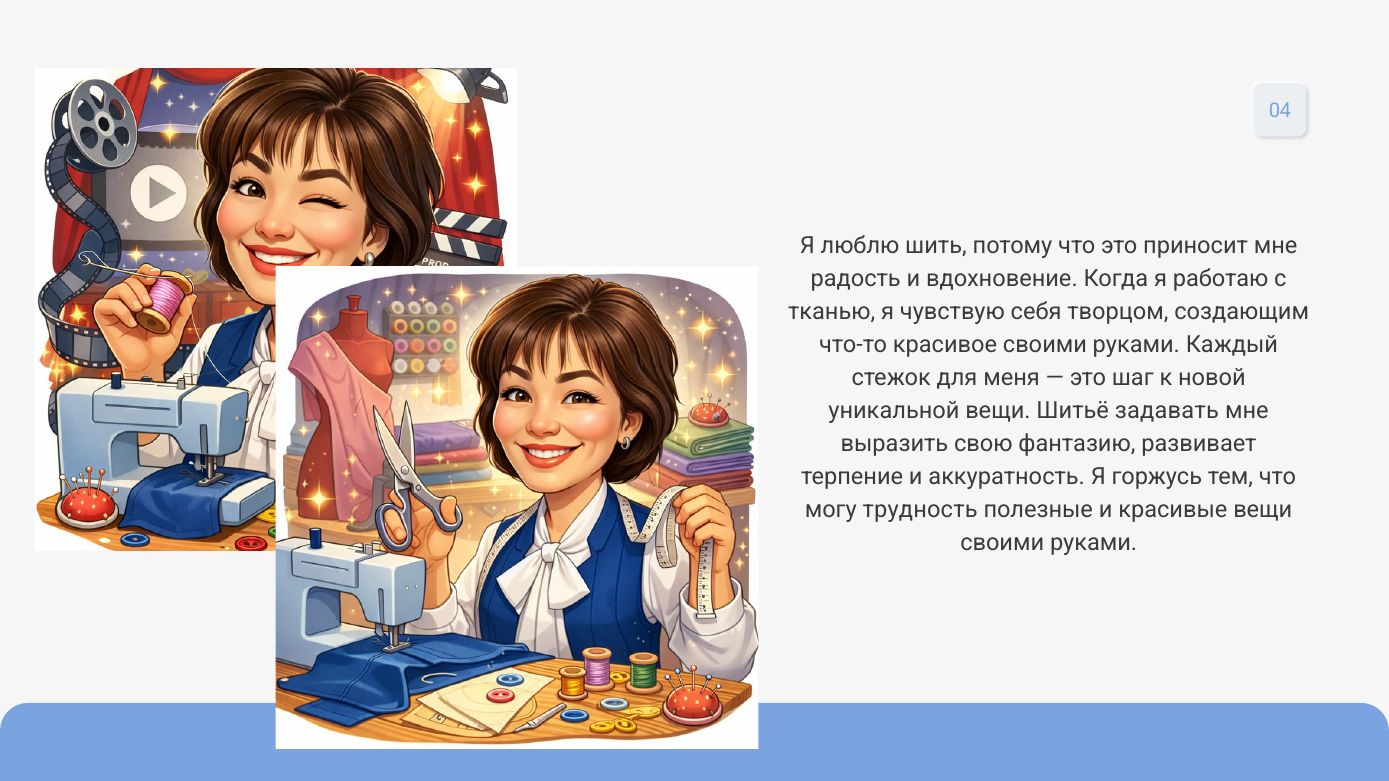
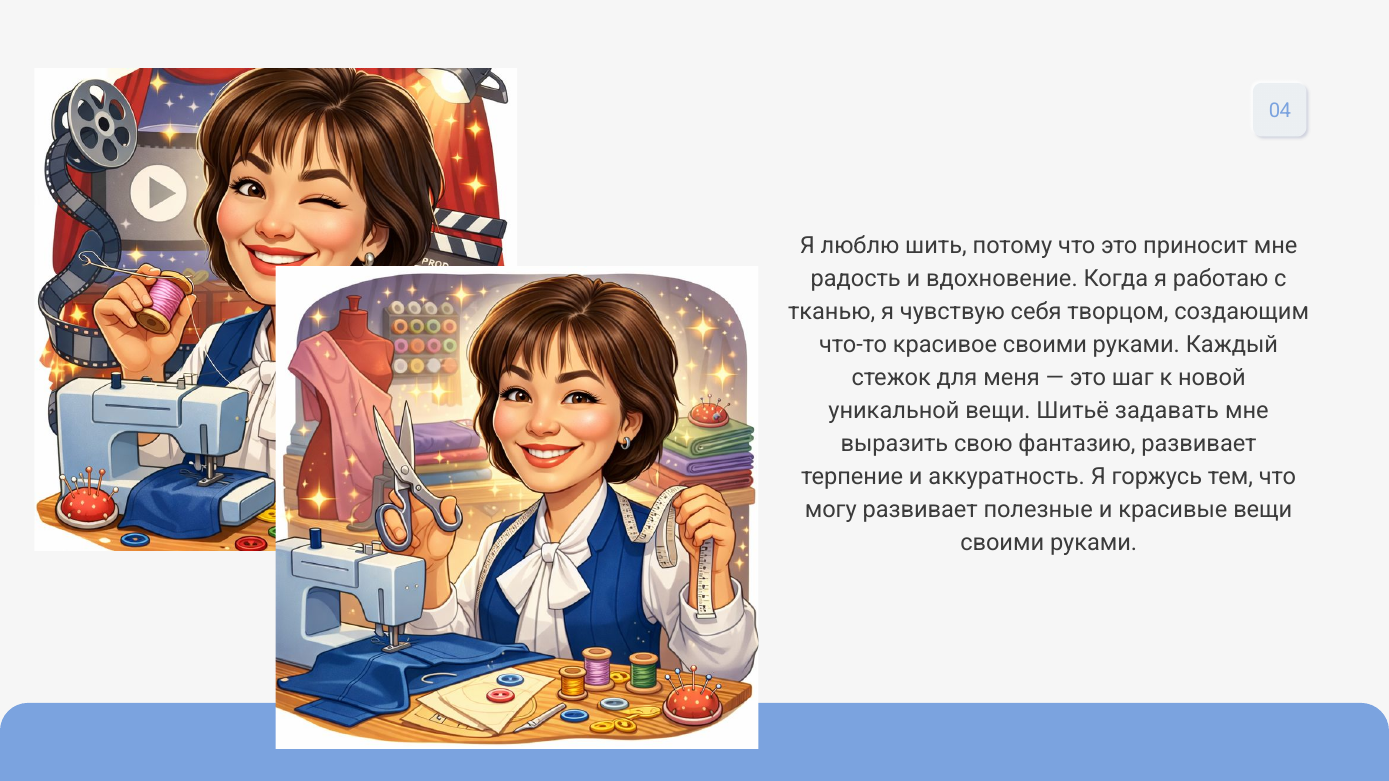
могу трудность: трудность -> развивает
